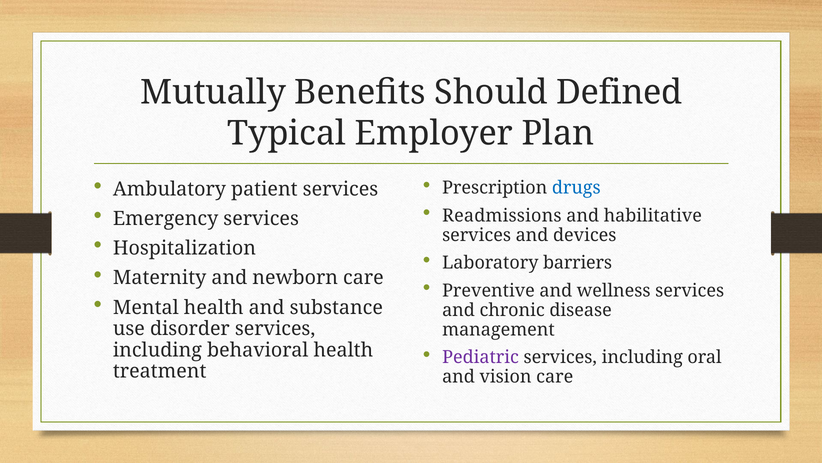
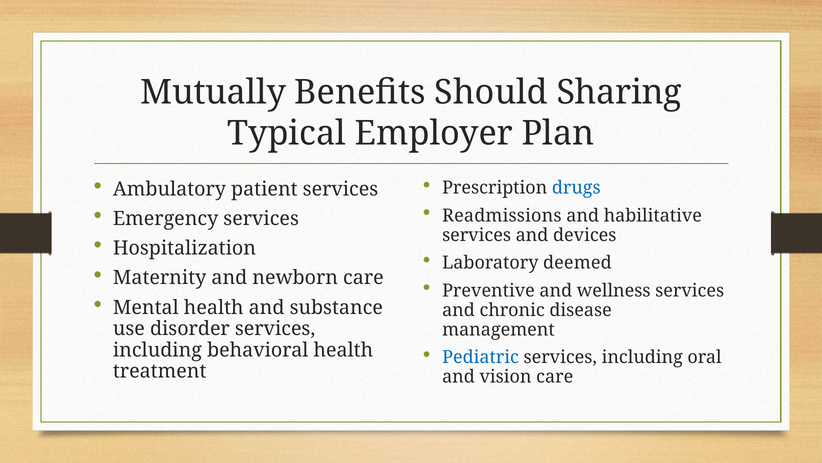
Defined: Defined -> Sharing
barriers: barriers -> deemed
Pediatric colour: purple -> blue
